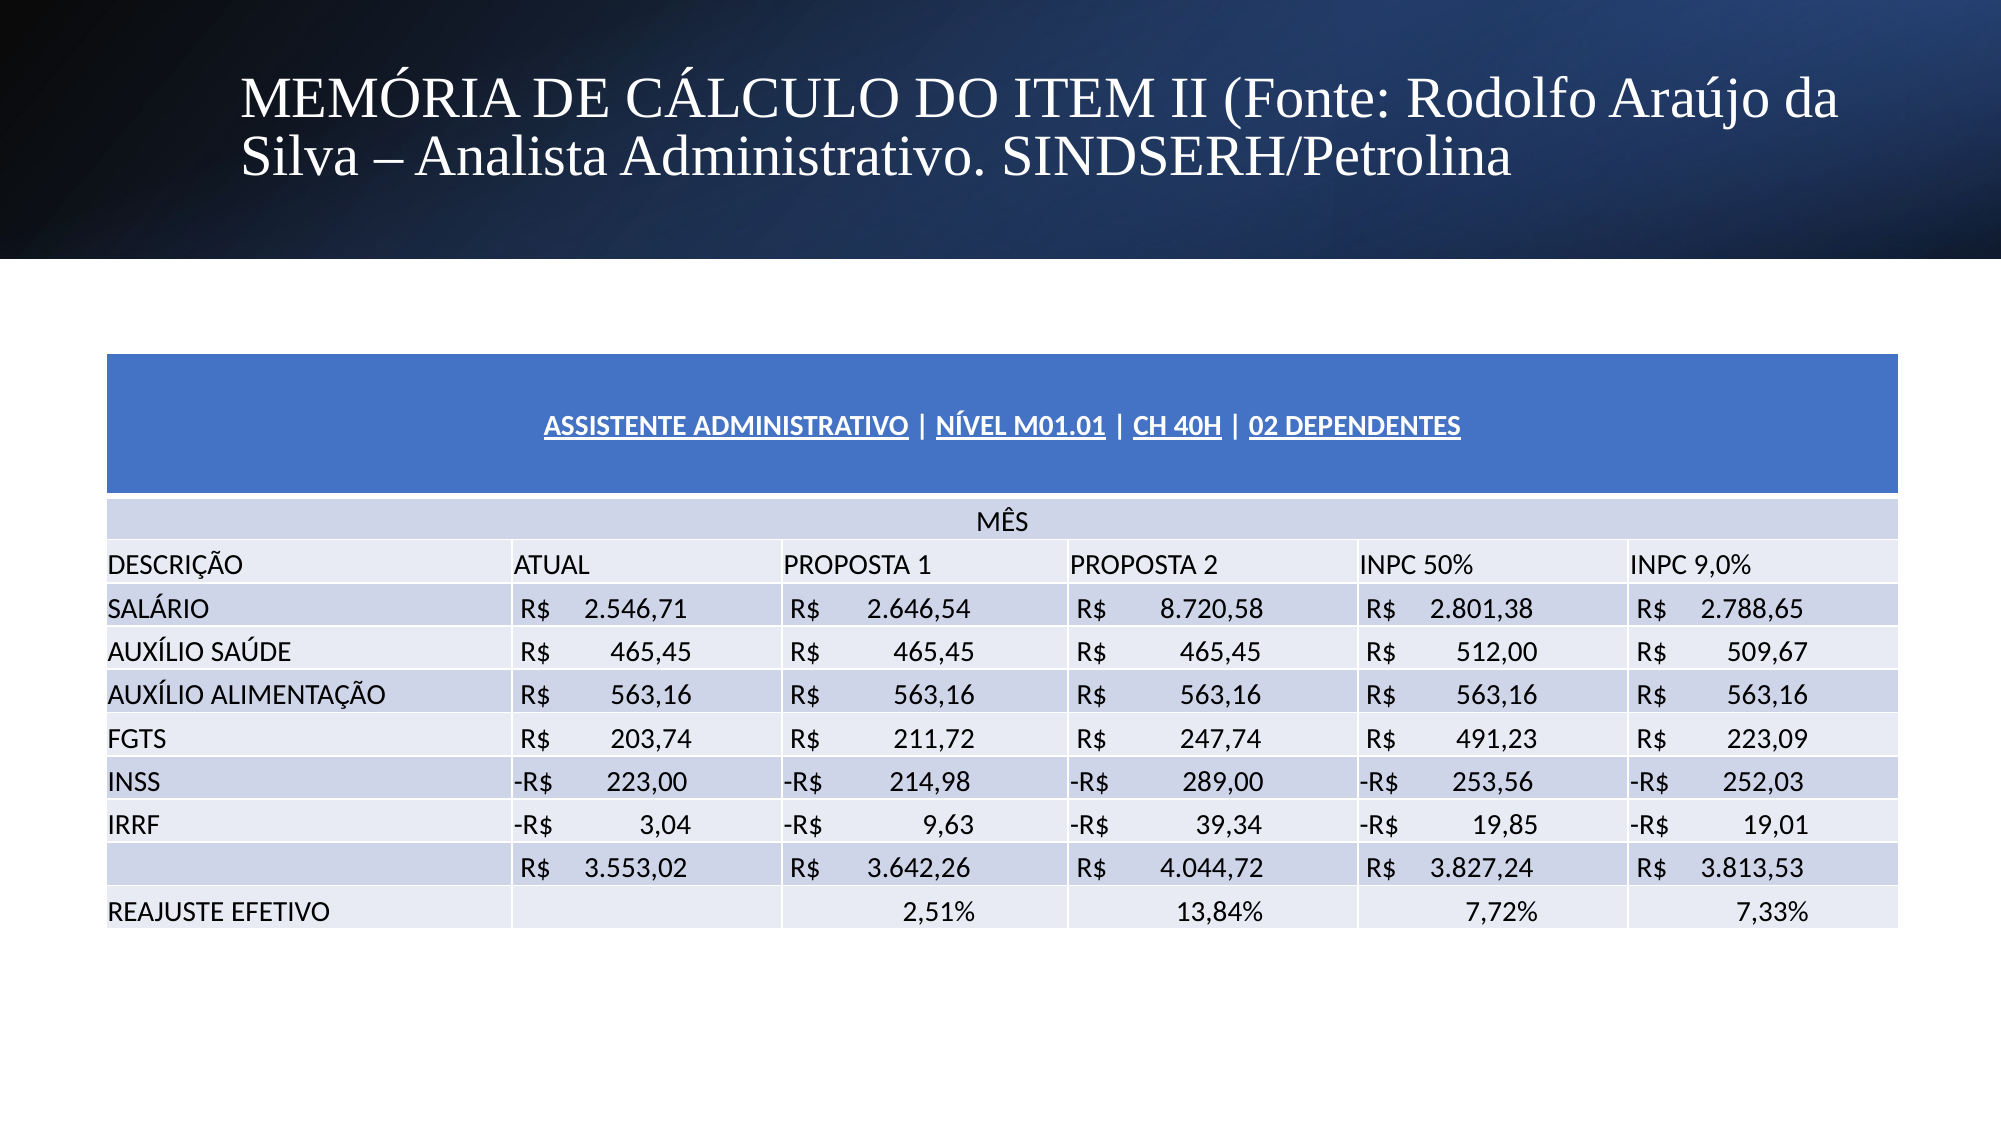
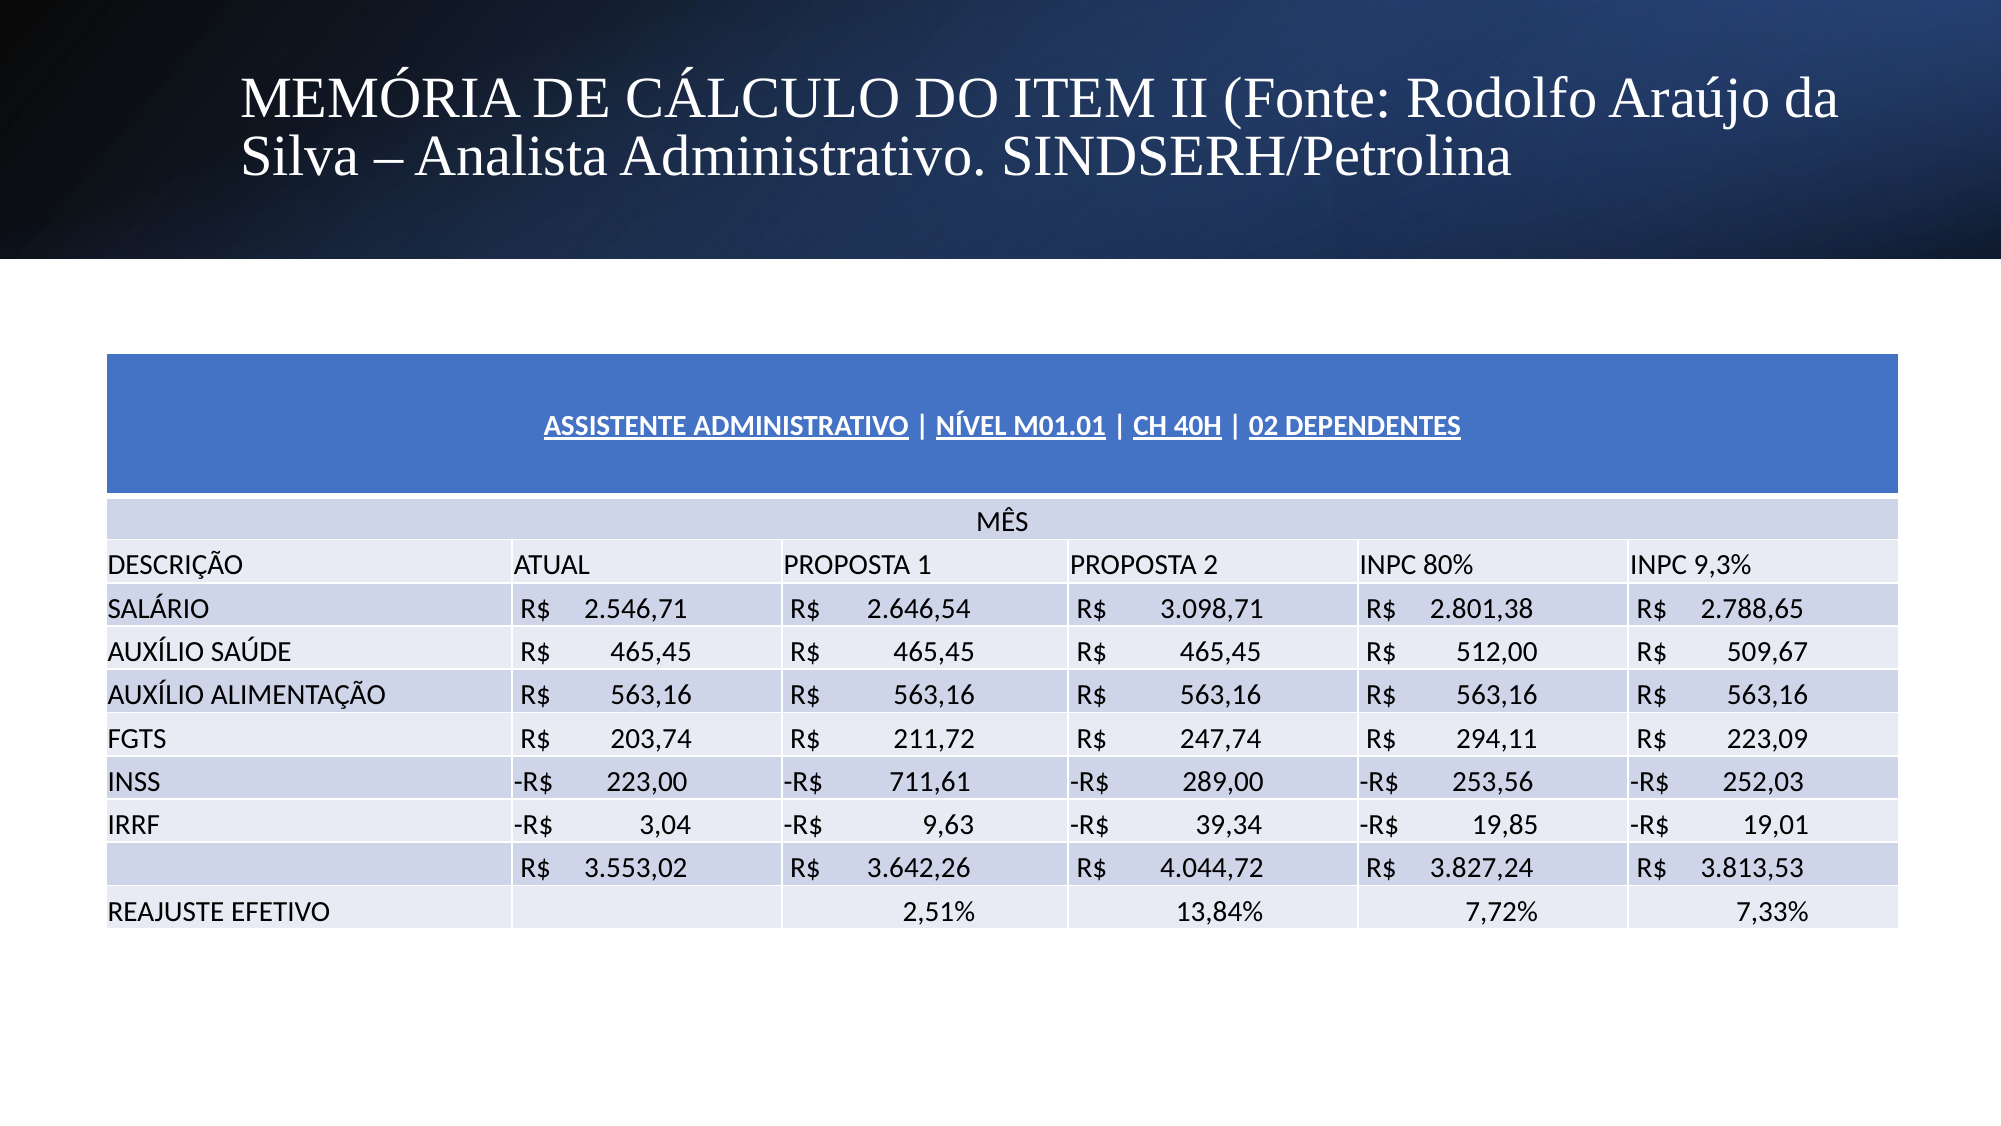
50%: 50% -> 80%
9,0%: 9,0% -> 9,3%
8.720,58: 8.720,58 -> 3.098,71
491,23: 491,23 -> 294,11
214,98: 214,98 -> 711,61
